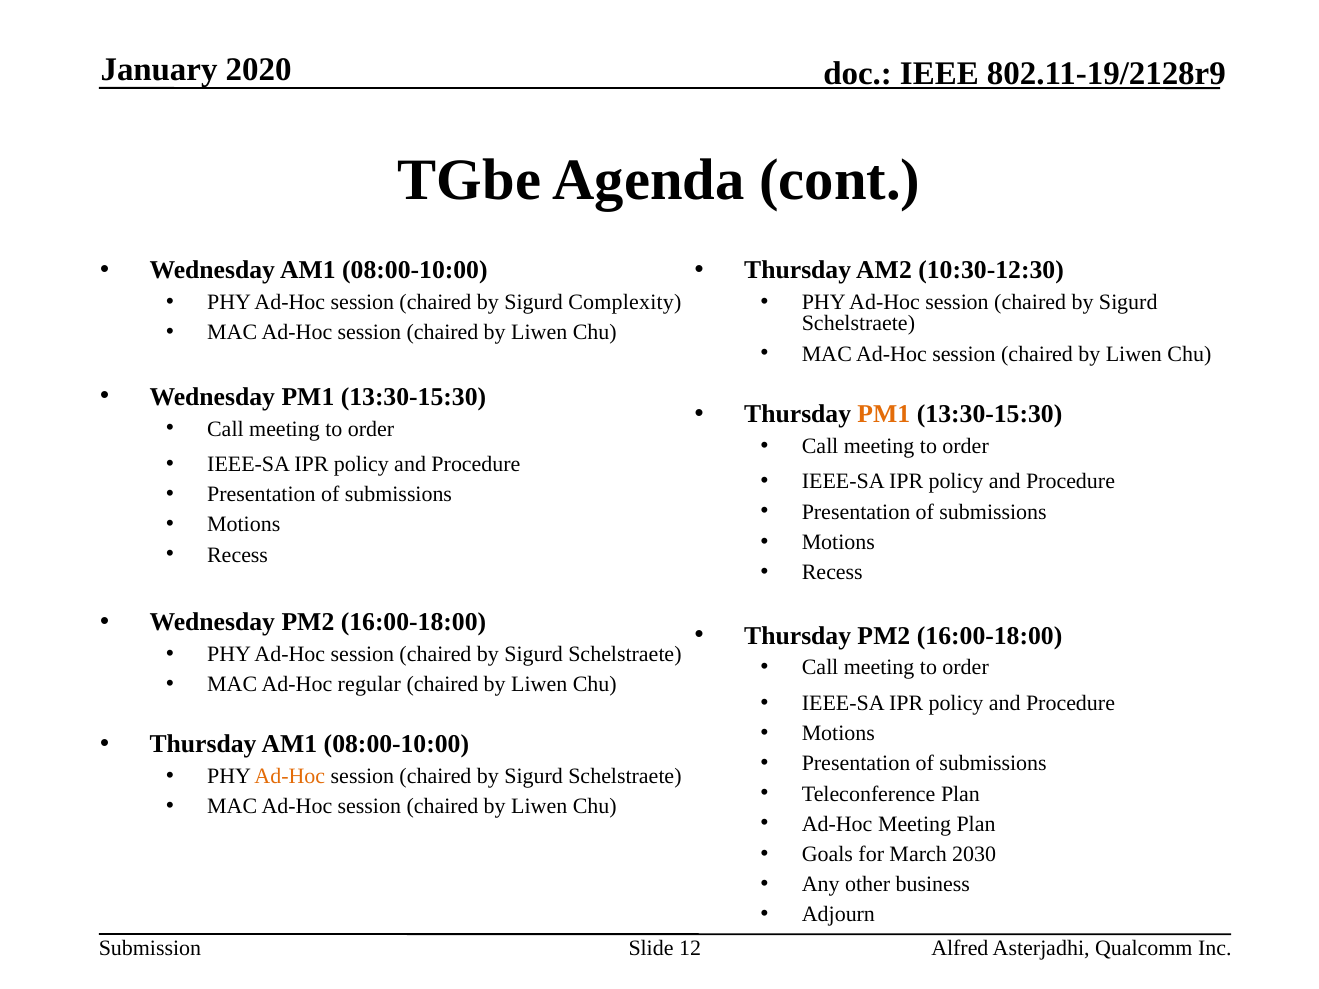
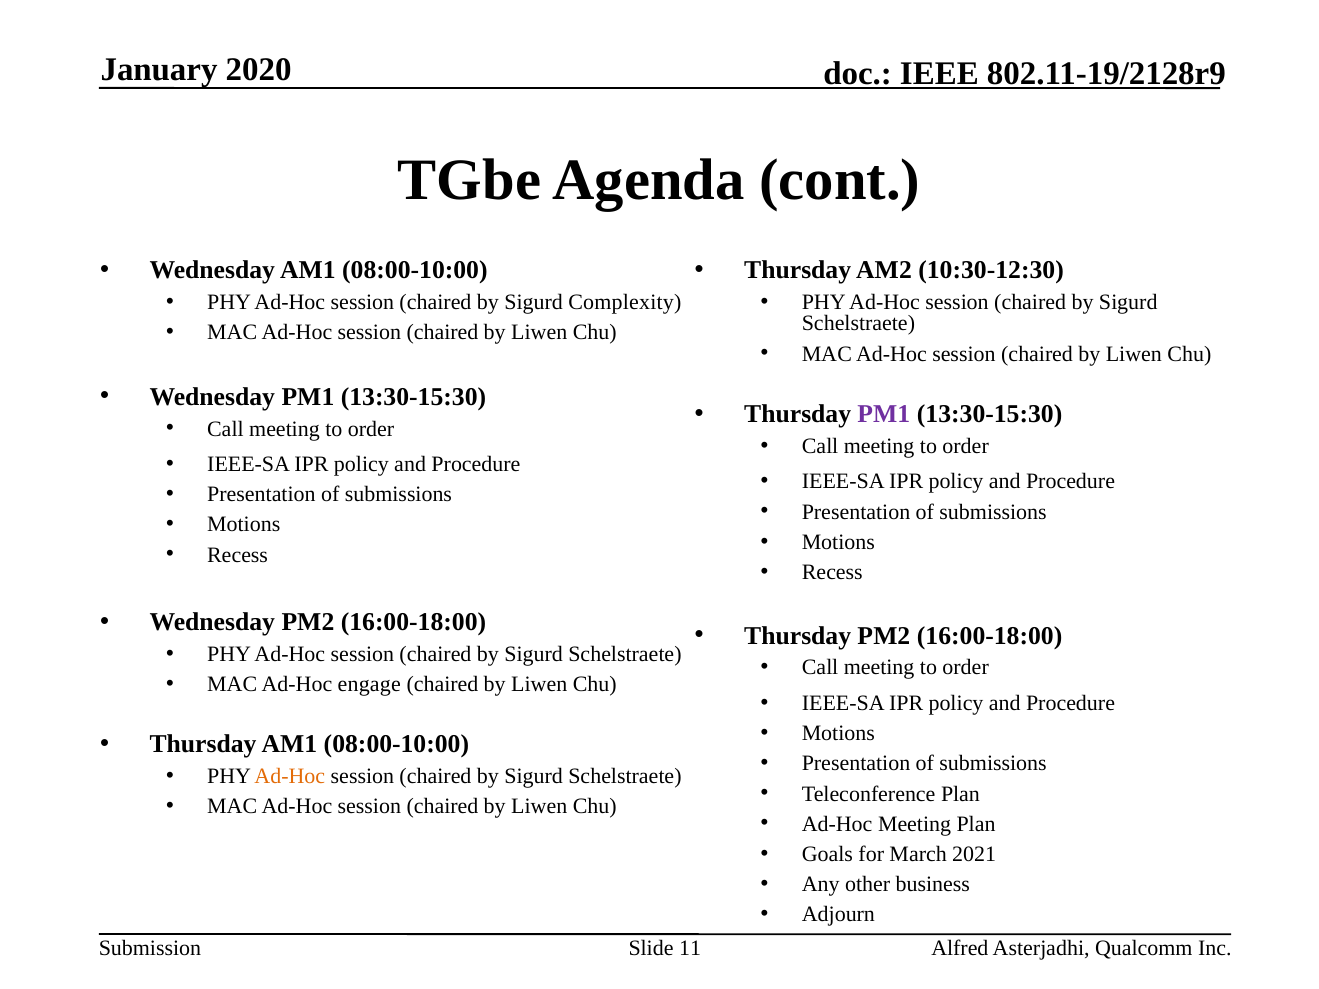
PM1 at (884, 414) colour: orange -> purple
regular: regular -> engage
2030: 2030 -> 2021
12: 12 -> 11
